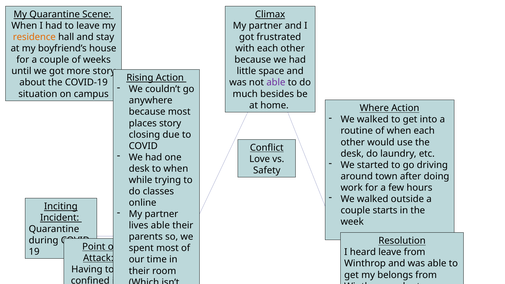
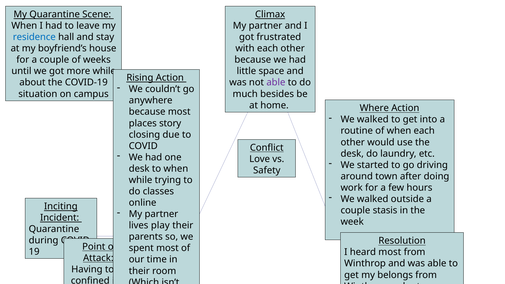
residence colour: orange -> blue
more story: story -> while
starts: starts -> stasis
lives able: able -> play
heard leave: leave -> most
